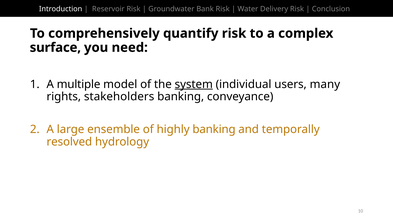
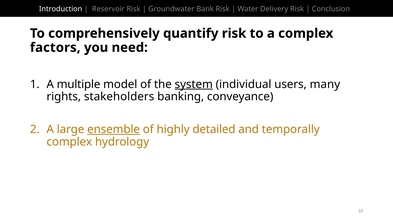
surface: surface -> factors
ensemble underline: none -> present
highly banking: banking -> detailed
resolved at (69, 142): resolved -> complex
